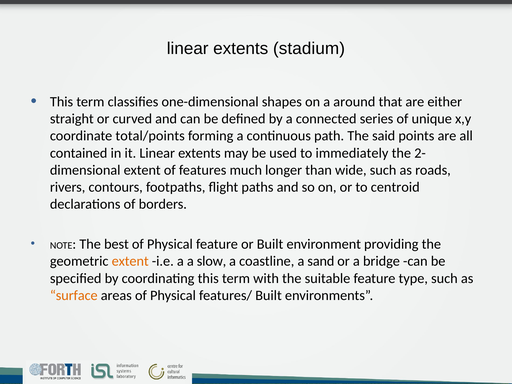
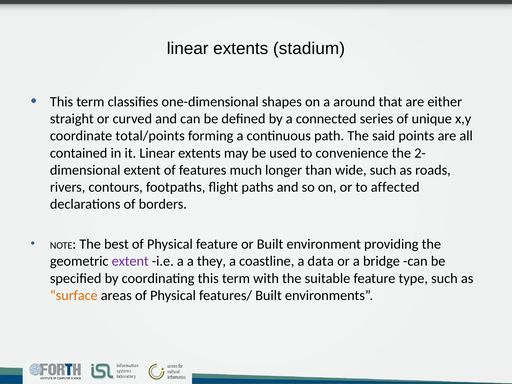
immediately: immediately -> convenience
centroid: centroid -> affected
extent at (130, 261) colour: orange -> purple
slow: slow -> they
sand: sand -> data
